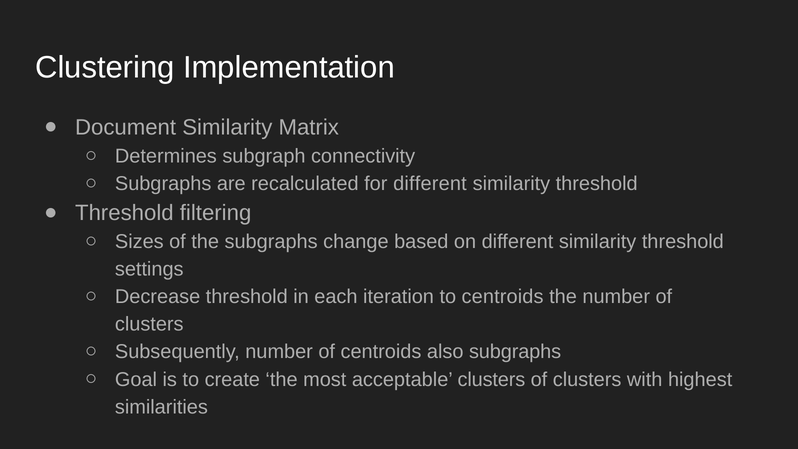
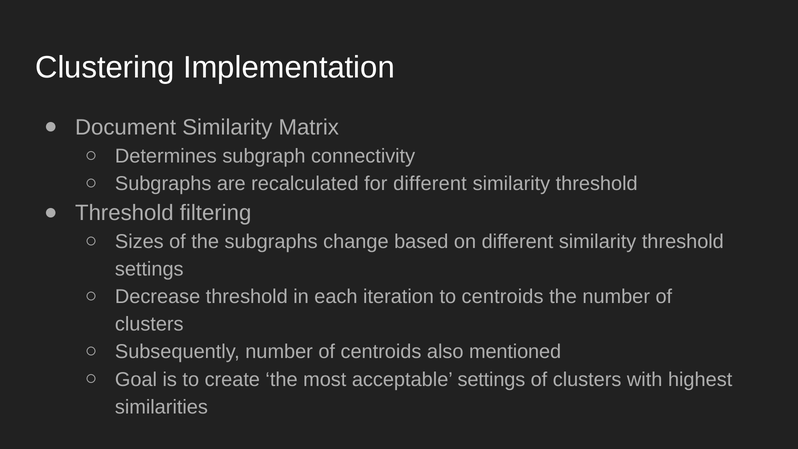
also subgraphs: subgraphs -> mentioned
acceptable clusters: clusters -> settings
